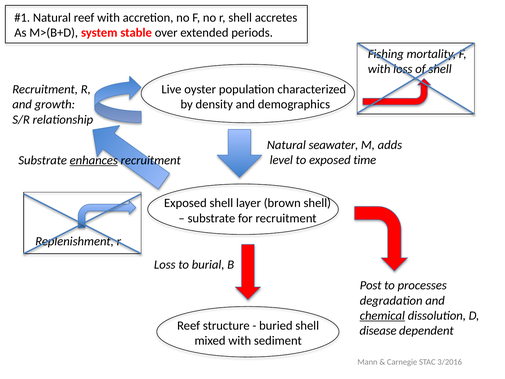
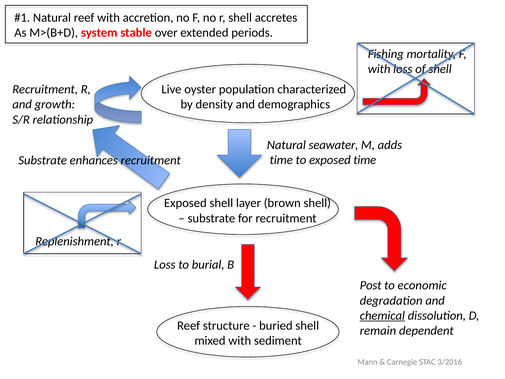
level at (281, 160): level -> time
enhances underline: present -> none
processes: processes -> economic
disease: disease -> remain
